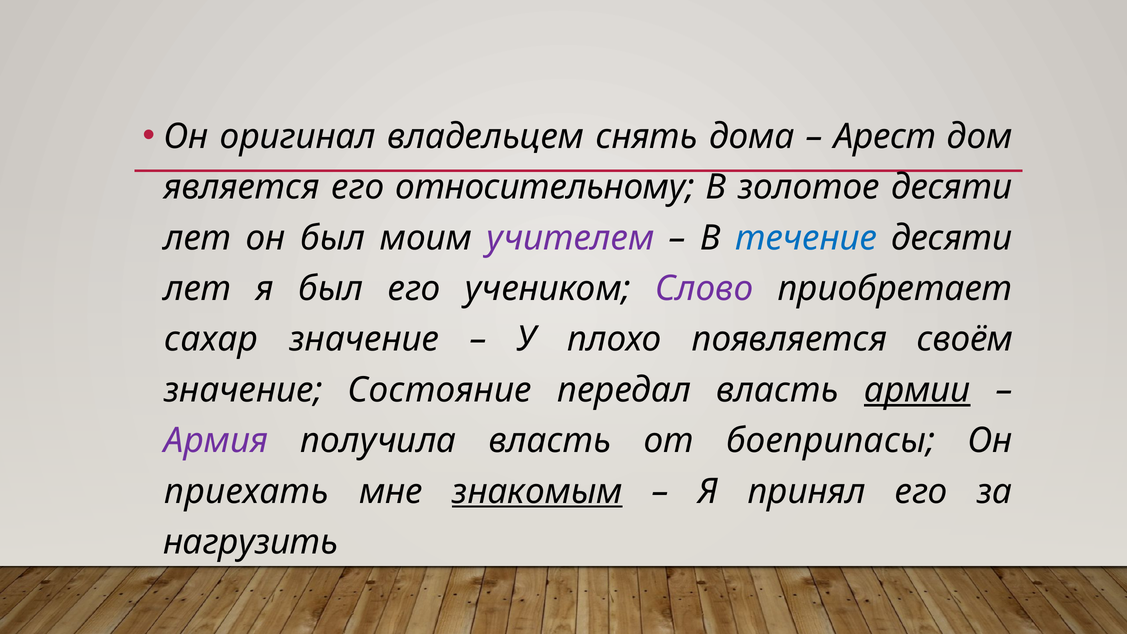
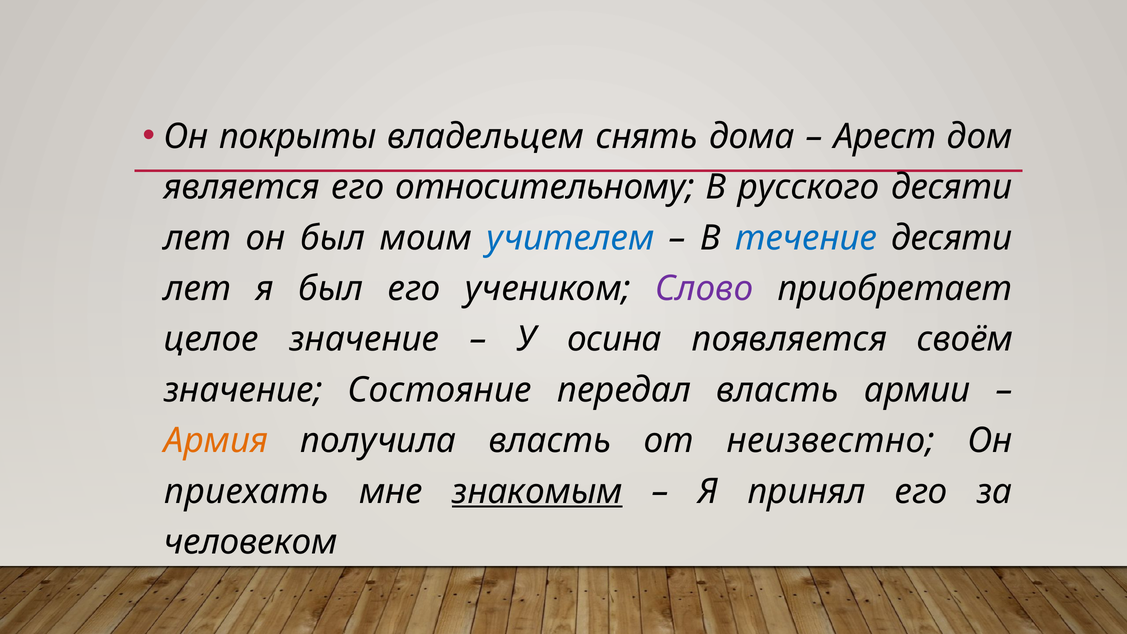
оригинал: оригинал -> покрыты
золотое: золотое -> русского
учителем colour: purple -> blue
сахар: сахар -> целое
плохо: плохо -> осина
армии underline: present -> none
Армия colour: purple -> orange
боеприпасы: боеприпасы -> неизвестно
нагрузить: нагрузить -> человеком
